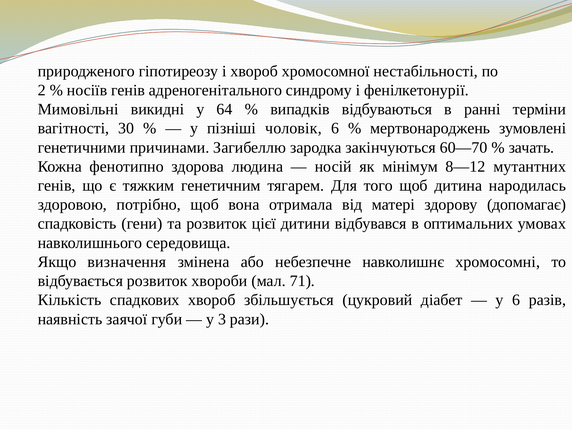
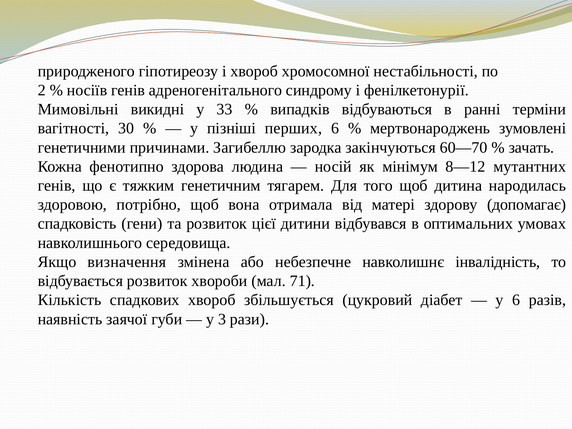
64: 64 -> 33
чоловік: чоловік -> перших
хромосомні: хромосомні -> інвалідність
